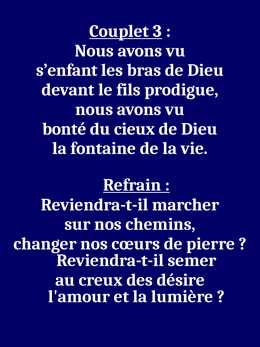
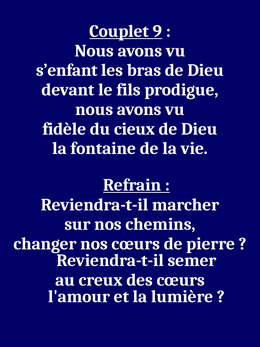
3: 3 -> 9
bonté: bonté -> fidèle
des désire: désire -> cœurs
